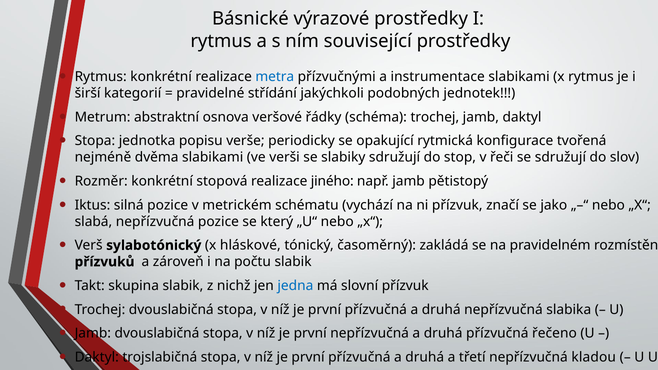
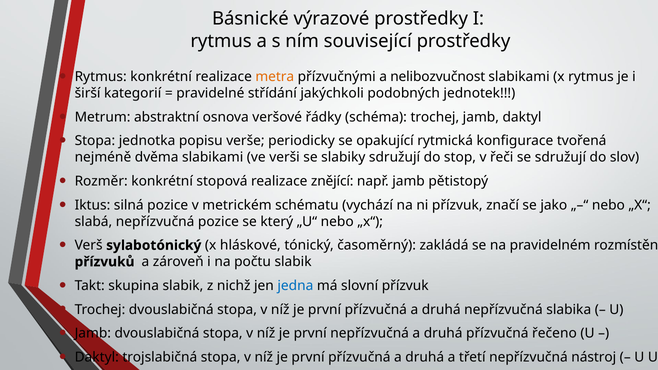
metra colour: blue -> orange
instrumentace: instrumentace -> nelibozvučnost
jiného: jiného -> znějící
kladou: kladou -> nástroj
